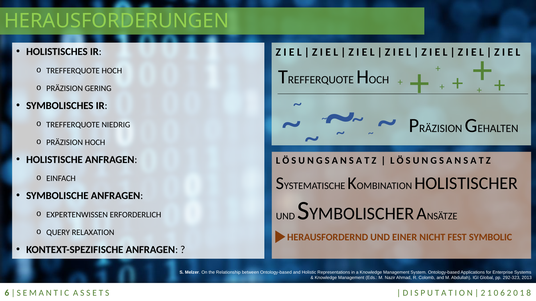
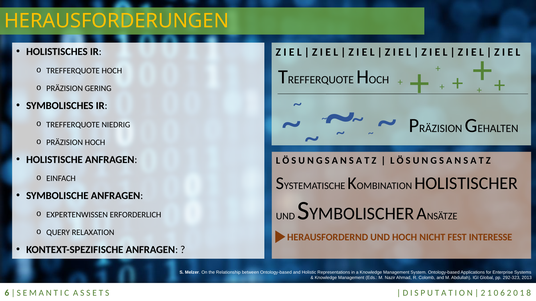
HERAUSFORDERUNGEN colour: light green -> yellow
UND EINER: EINER -> HOCH
SYMBOLIC: SYMBOLIC -> INTERESSE
